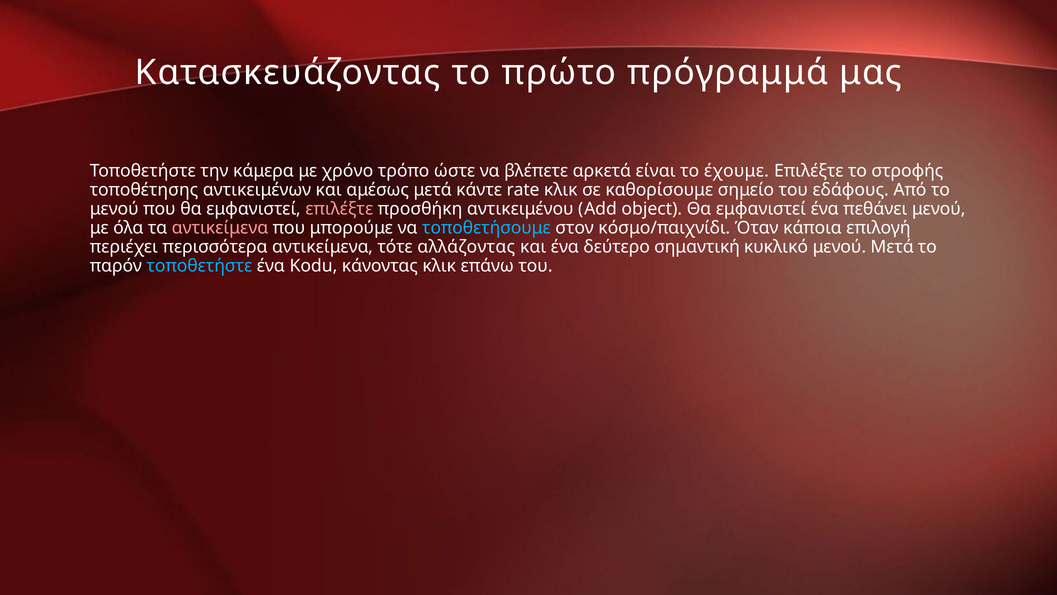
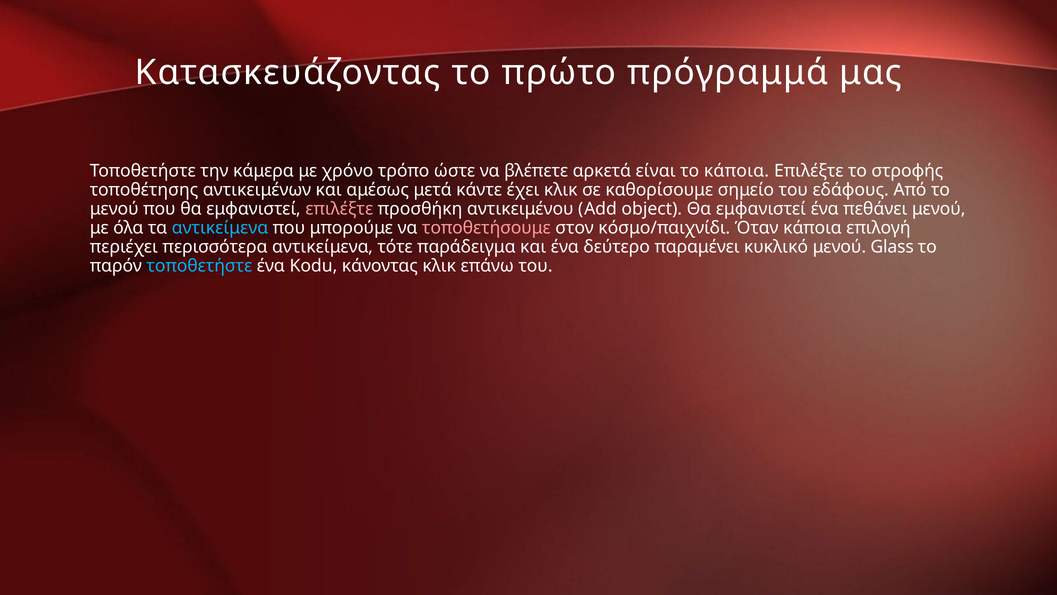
το έχουμε: έχουμε -> κάποια
rate: rate -> έχει
αντικείμενα at (220, 228) colour: pink -> light blue
τοποθετήσουμε colour: light blue -> pink
αλλάζοντας: αλλάζοντας -> παράδειγμα
σημαντική: σημαντική -> παραμένει
μενού Μετά: Μετά -> Glass
